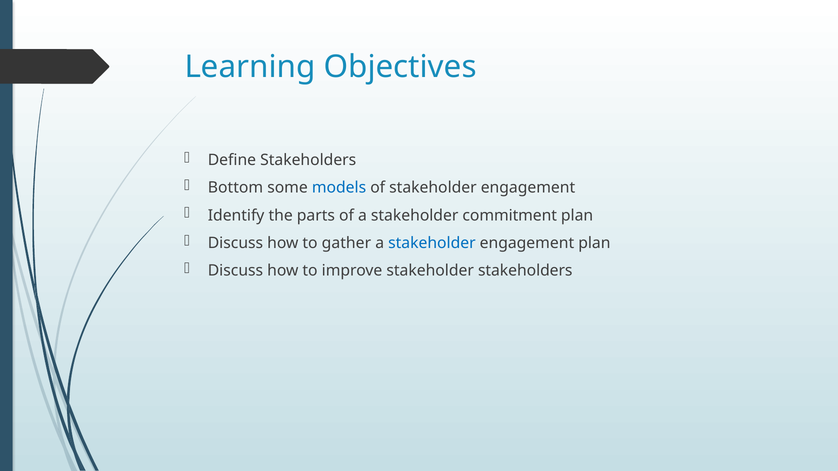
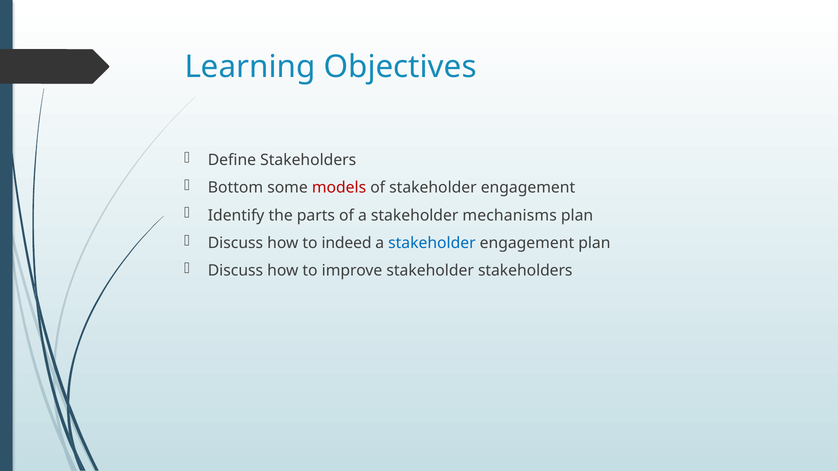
models colour: blue -> red
commitment: commitment -> mechanisms
gather: gather -> indeed
